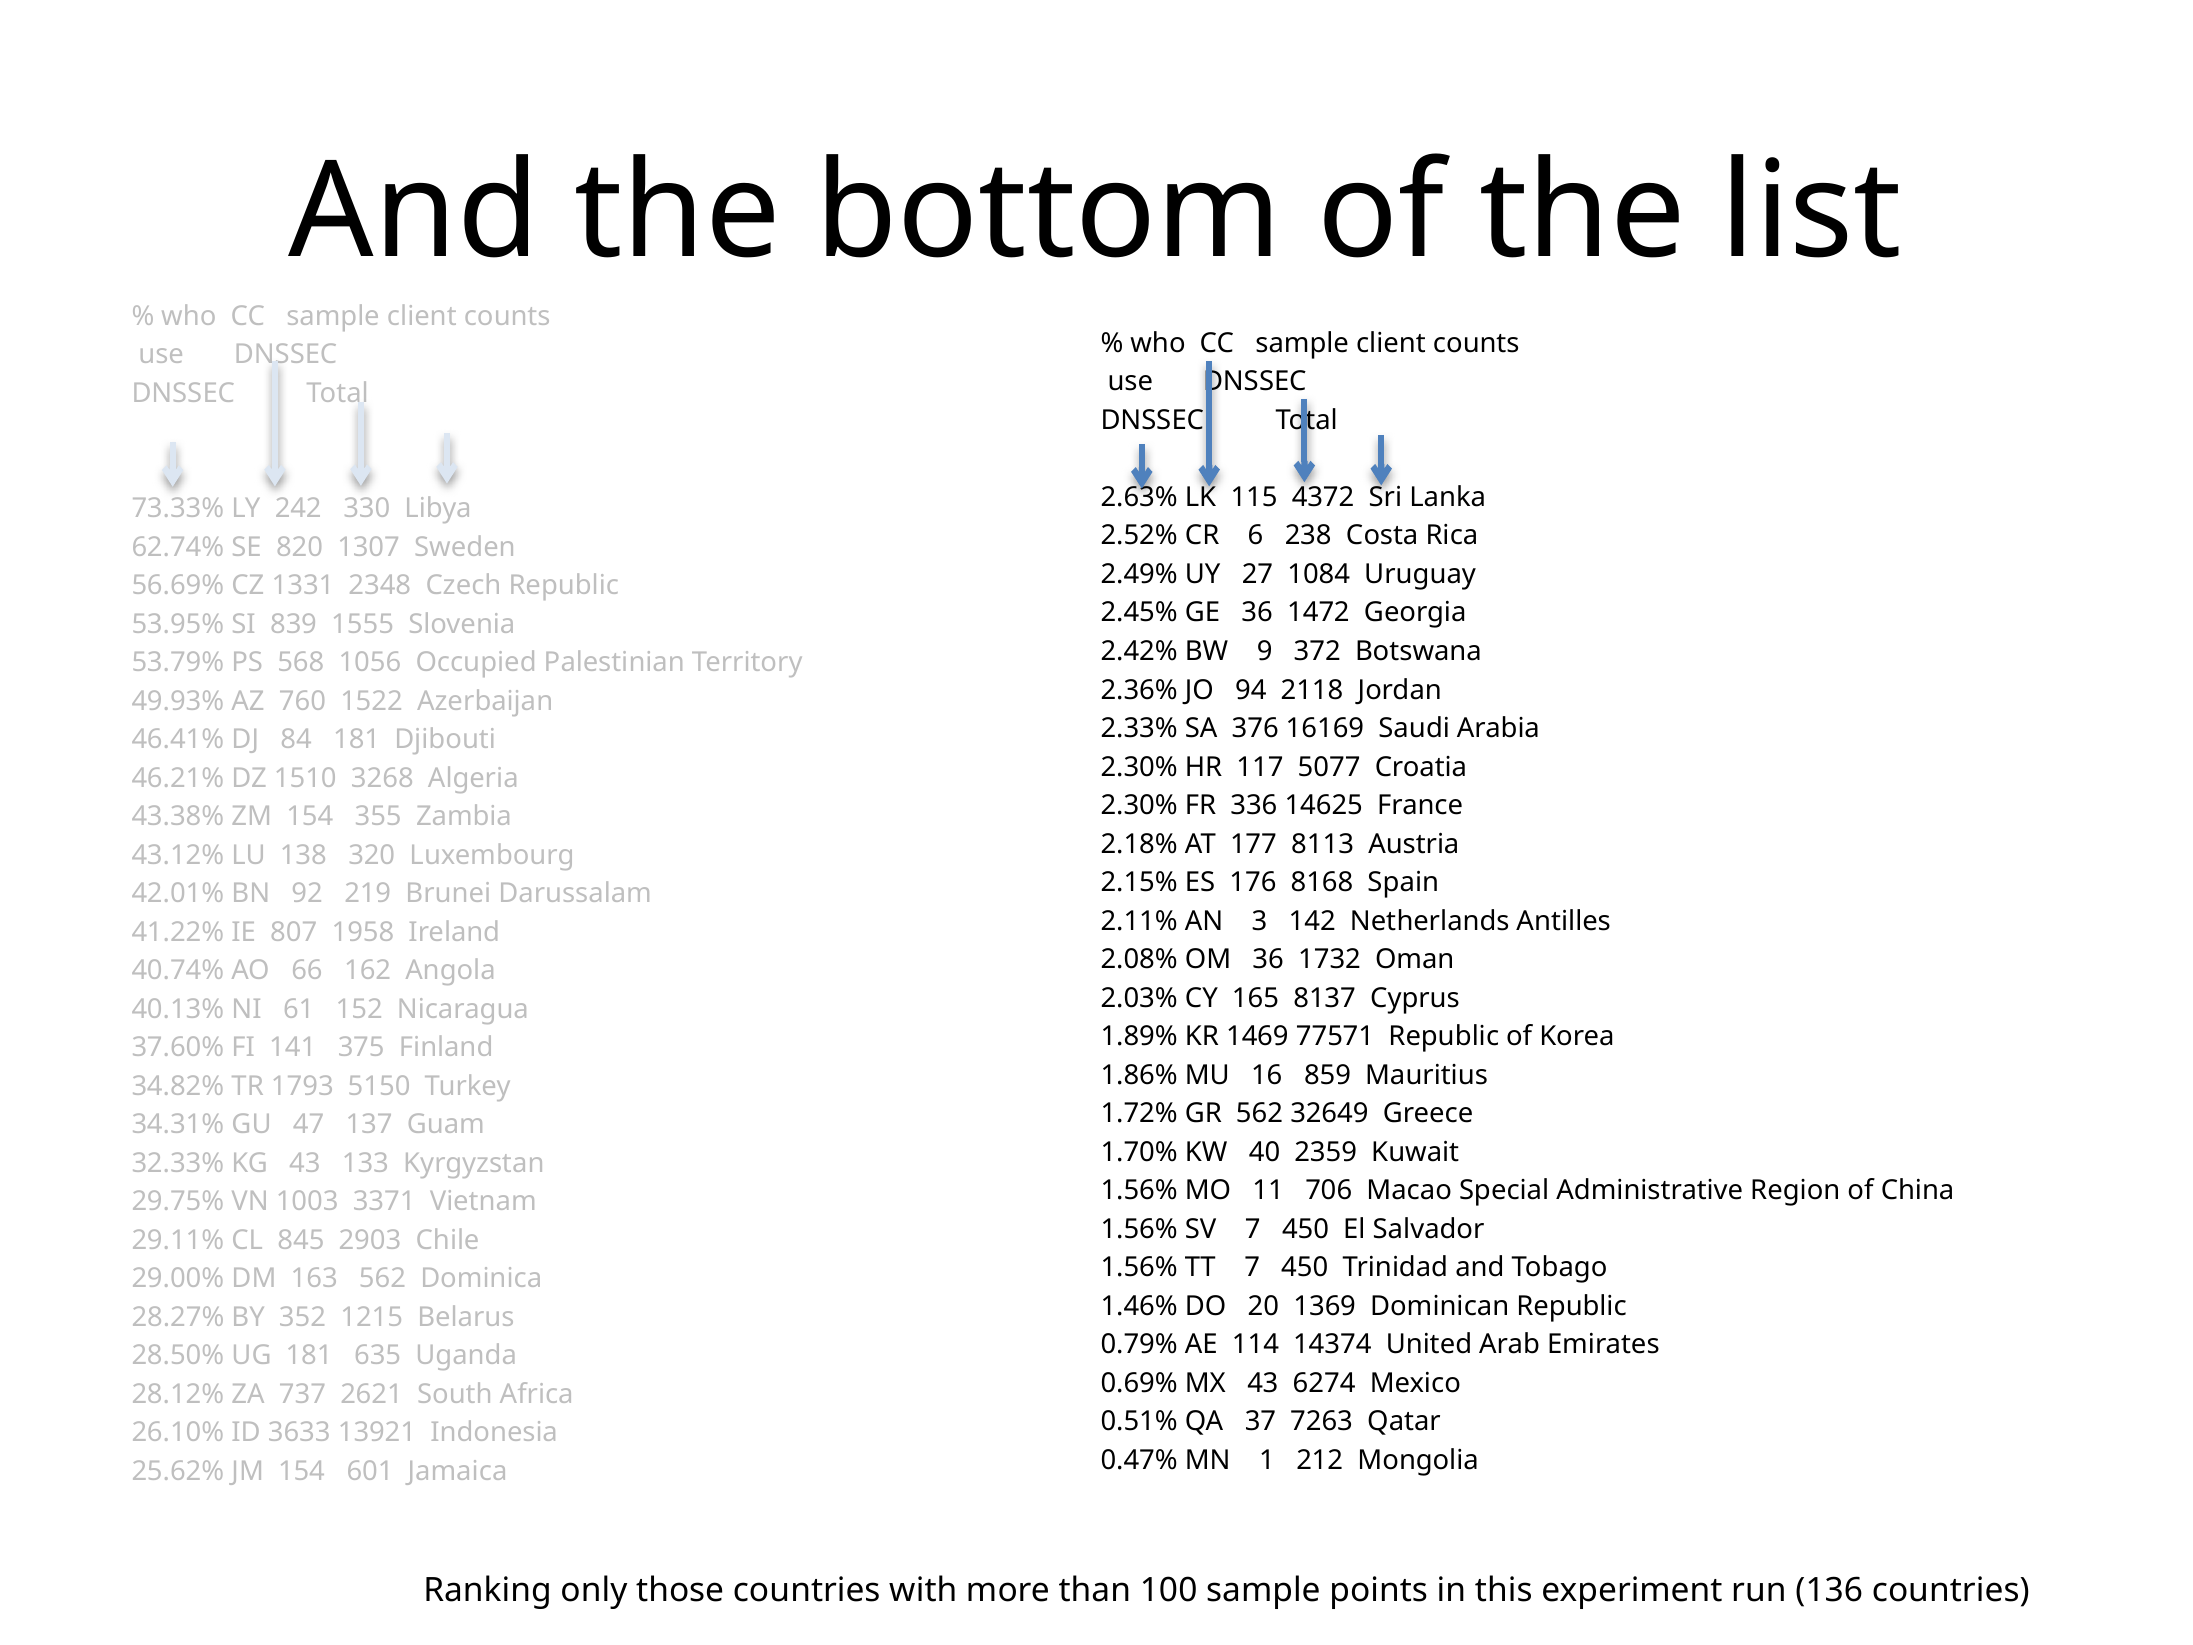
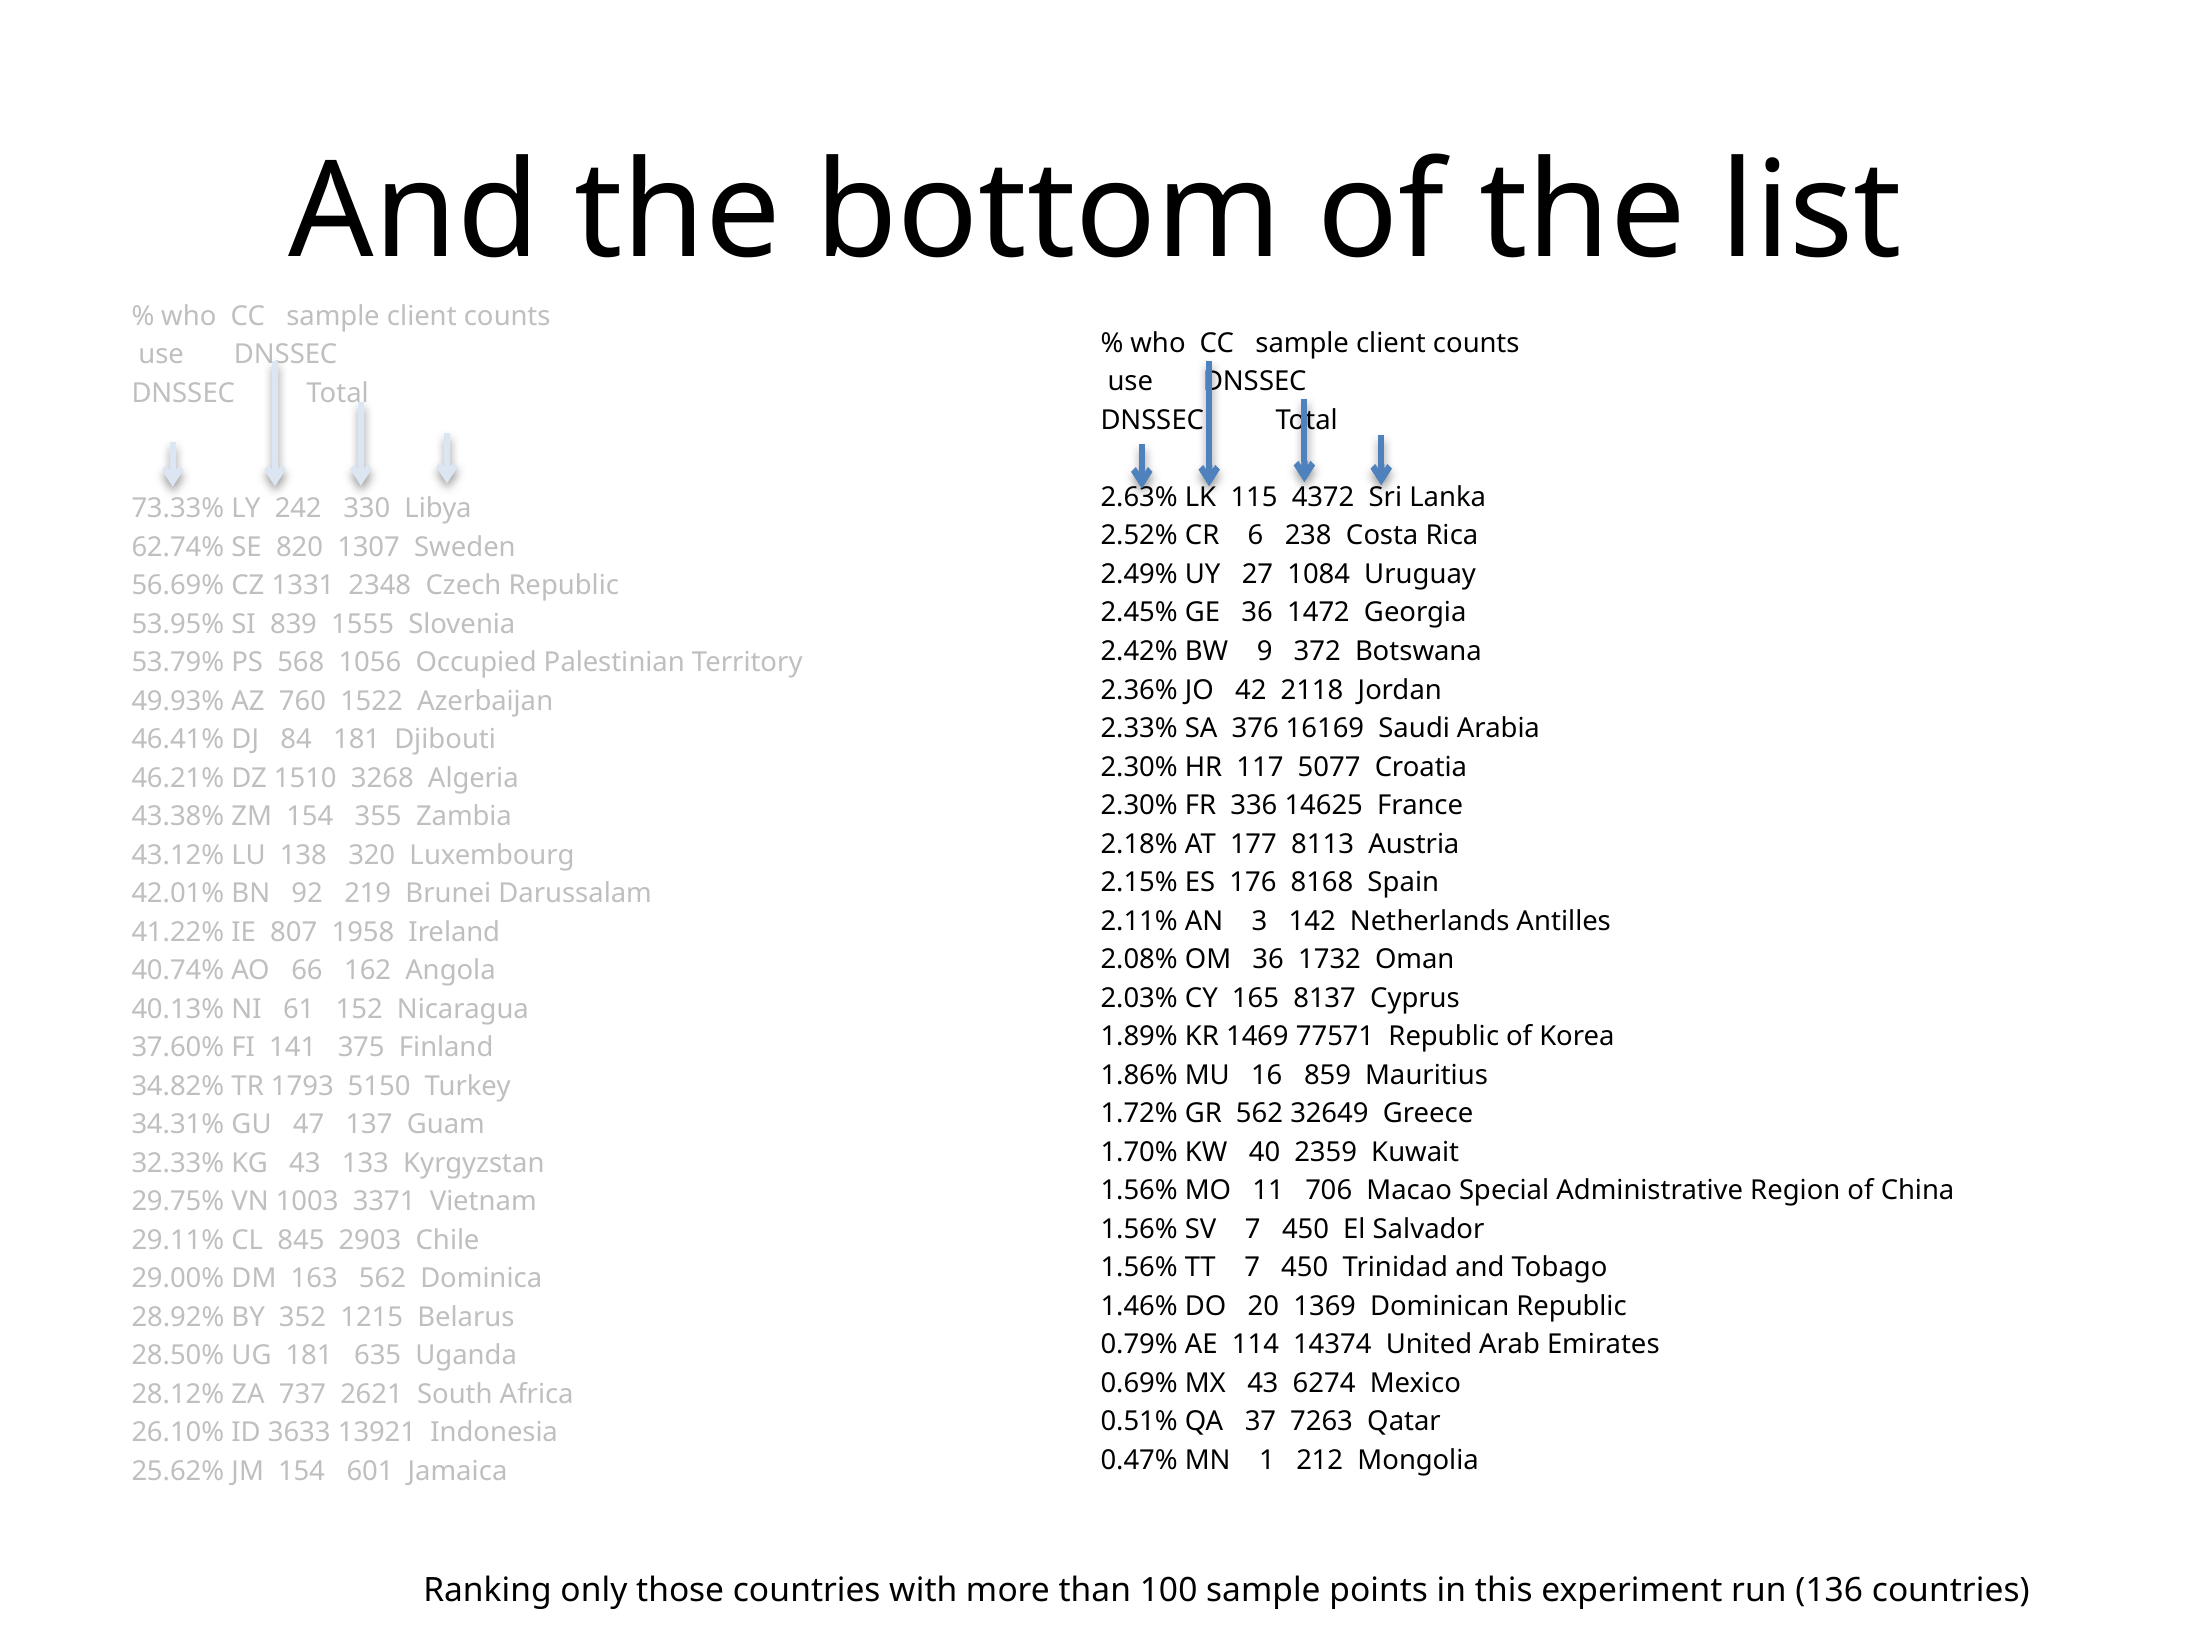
94: 94 -> 42
28.27%: 28.27% -> 28.92%
